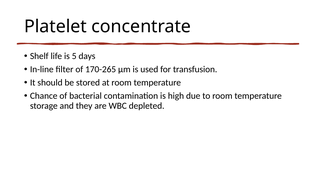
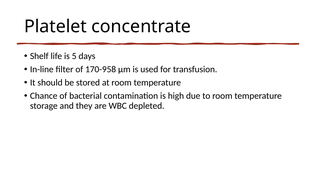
170-265: 170-265 -> 170-958
